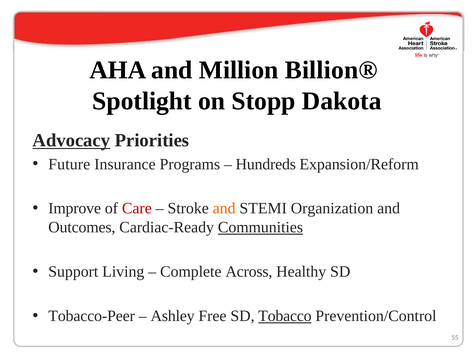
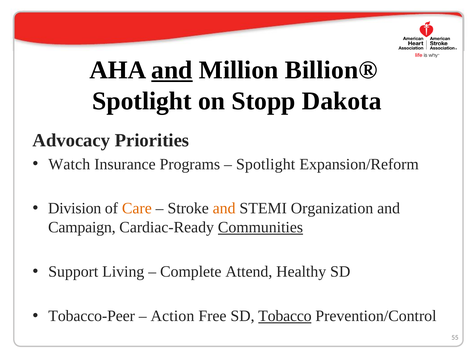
and at (172, 70) underline: none -> present
Advocacy underline: present -> none
Future: Future -> Watch
Hundreds at (266, 164): Hundreds -> Spotlight
Improve: Improve -> Division
Care colour: red -> orange
Outcomes: Outcomes -> Campaign
Across: Across -> Attend
Ashley: Ashley -> Action
